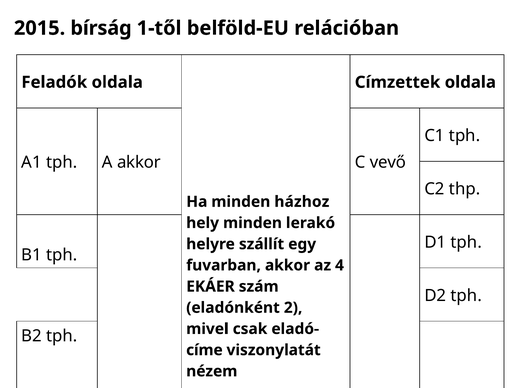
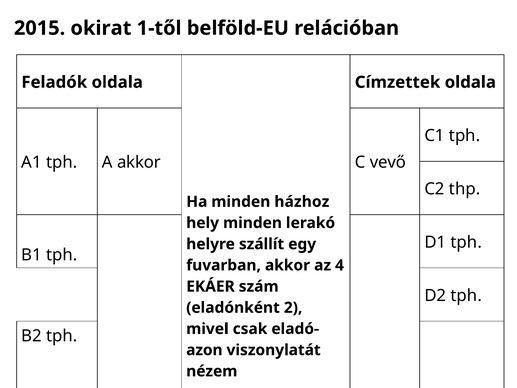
bírság: bírság -> okirat
címe: címe -> azon
